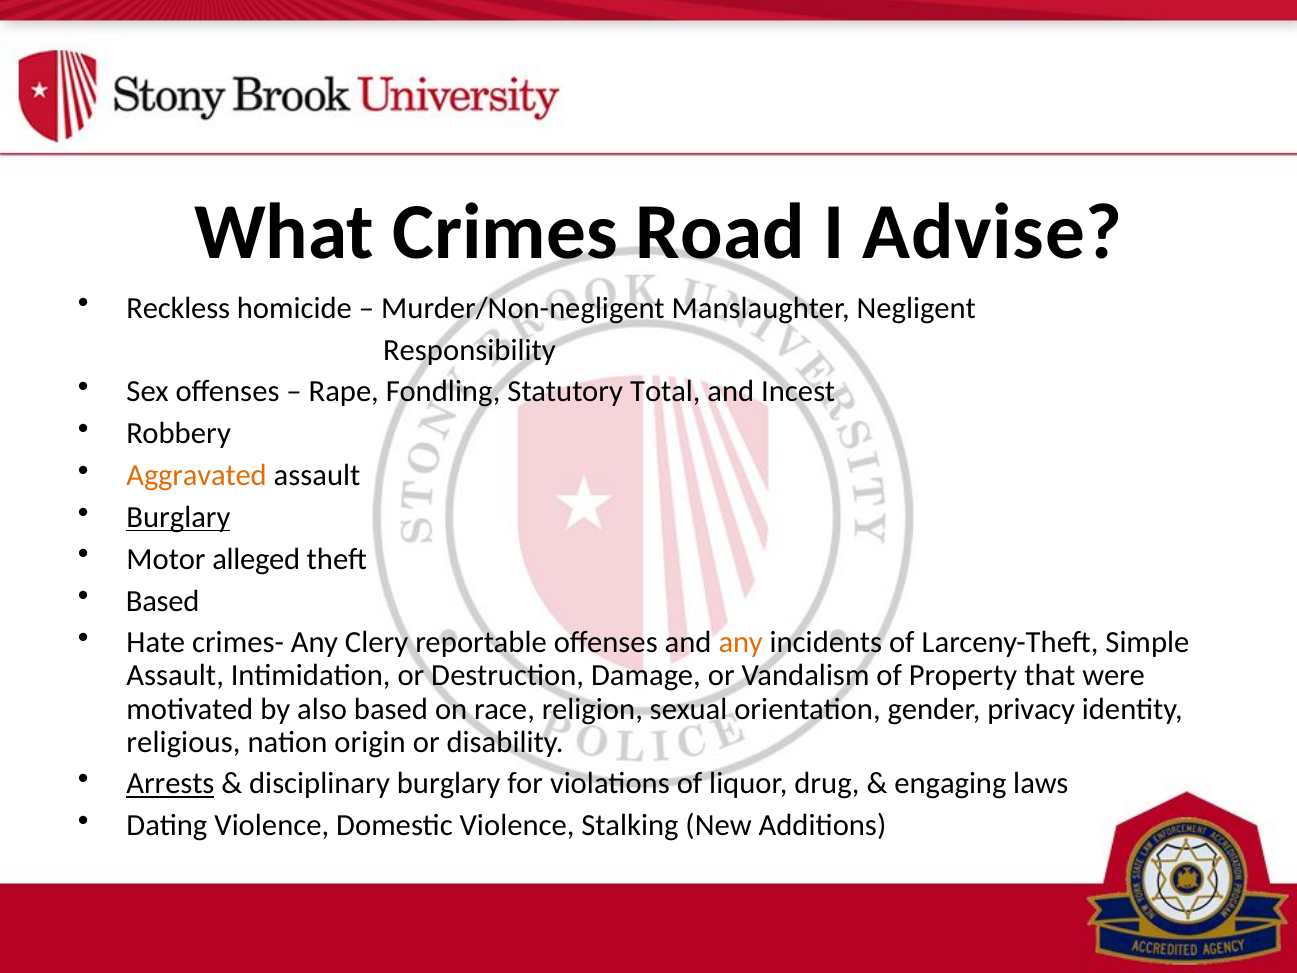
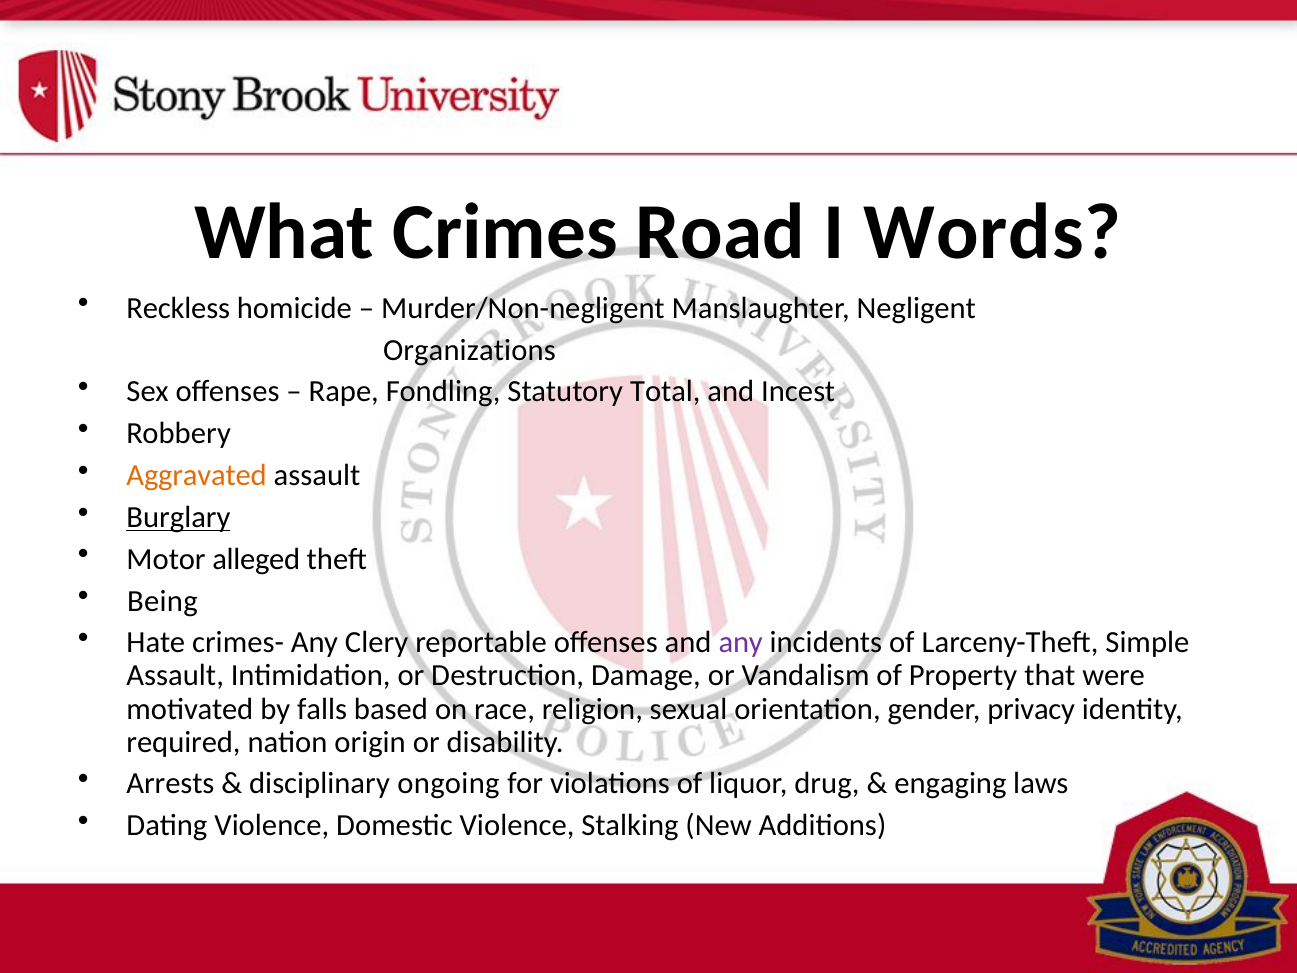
Advise: Advise -> Words
Responsibility: Responsibility -> Organizations
Based at (163, 601): Based -> Being
any at (741, 643) colour: orange -> purple
also: also -> falls
religious: religious -> required
Arrests underline: present -> none
disciplinary burglary: burglary -> ongoing
